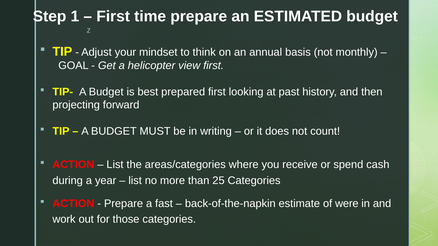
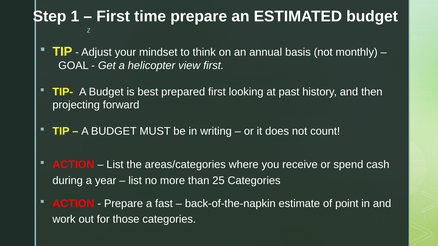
were: were -> point
